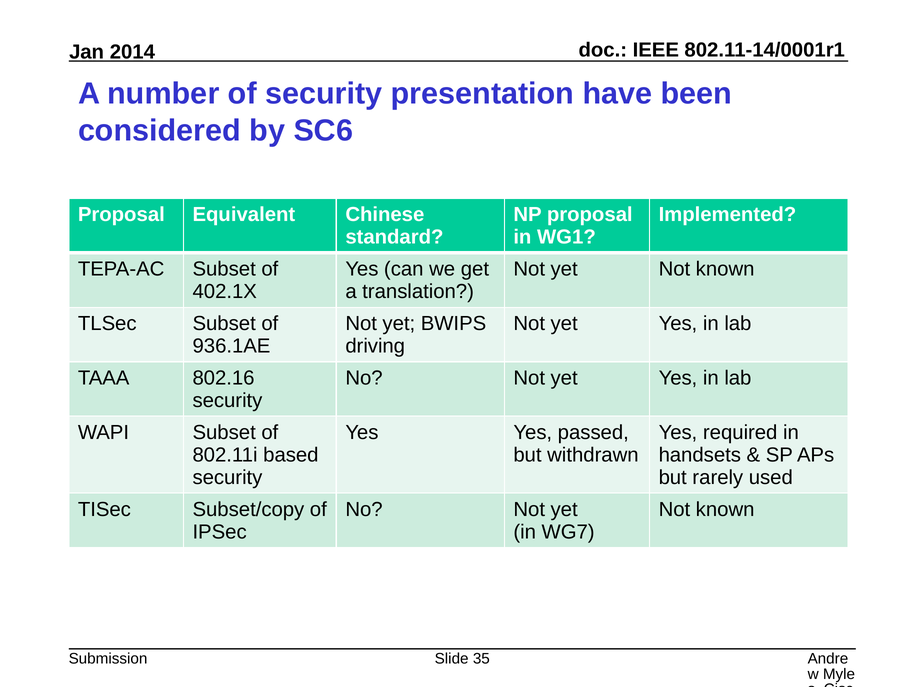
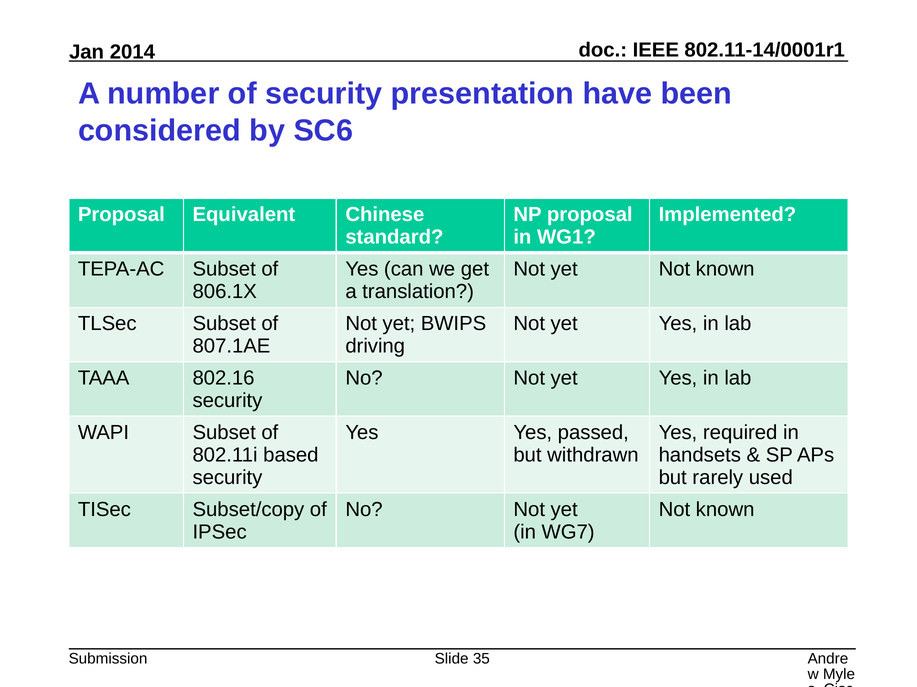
402.1X: 402.1X -> 806.1X
936.1AE: 936.1AE -> 807.1AE
